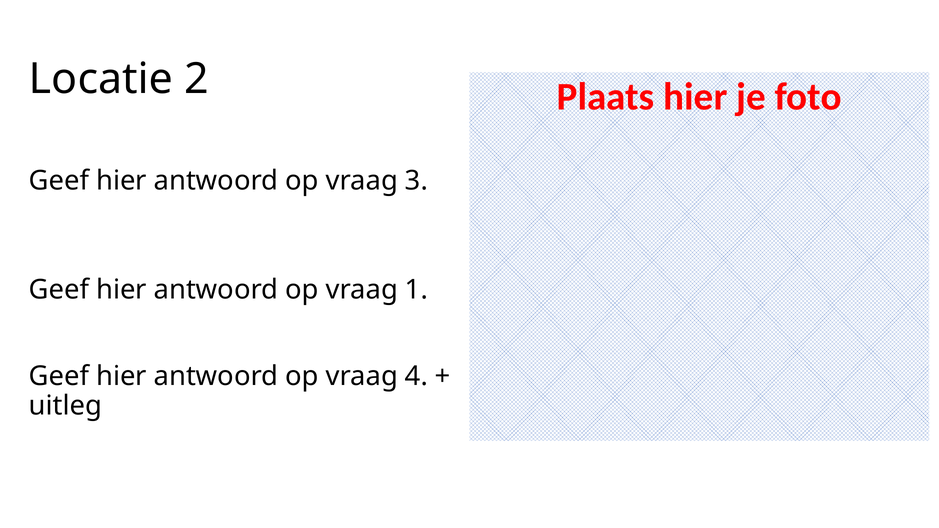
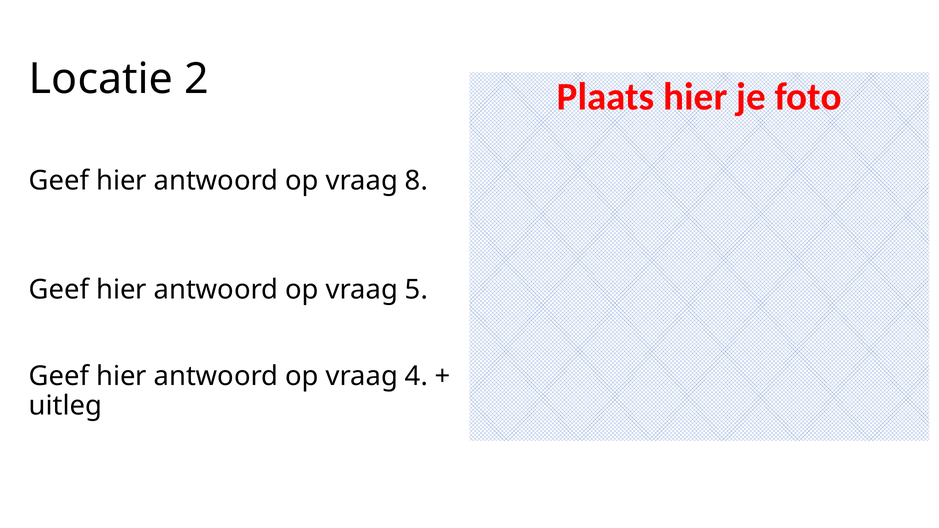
3: 3 -> 8
1: 1 -> 5
